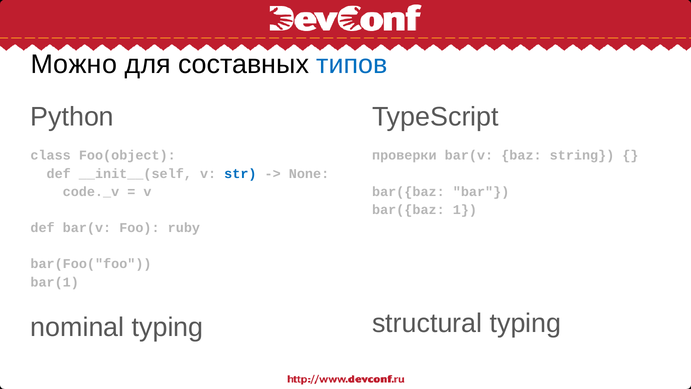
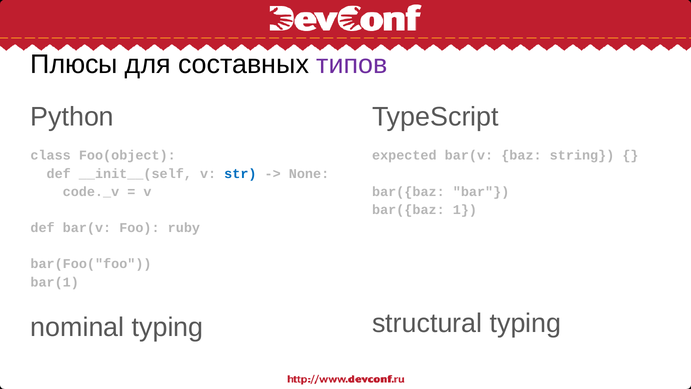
Можно: Можно -> Плюсы
типов colour: blue -> purple
проверки: проверки -> expected
